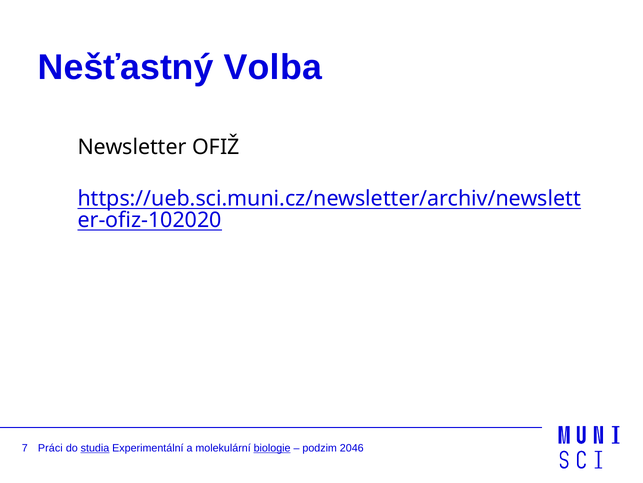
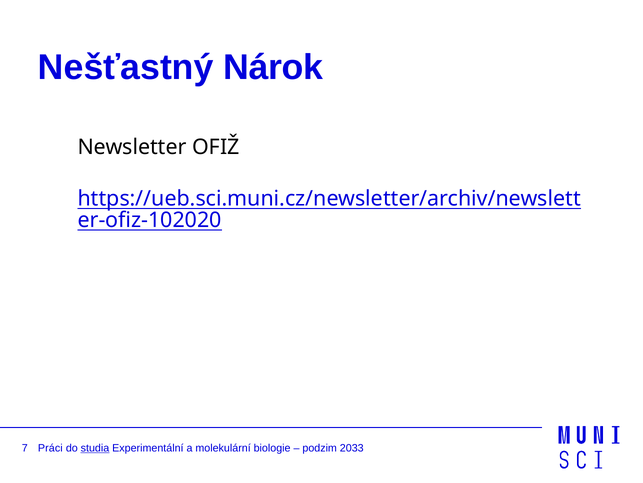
Volba: Volba -> Nárok
biologie underline: present -> none
2046: 2046 -> 2033
